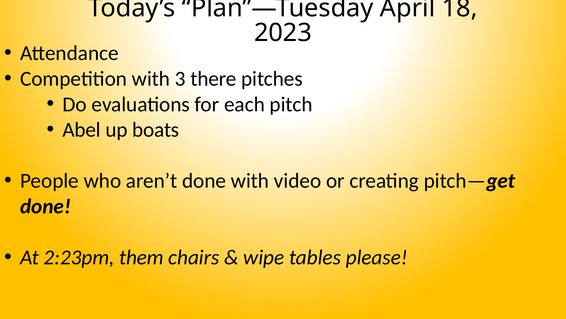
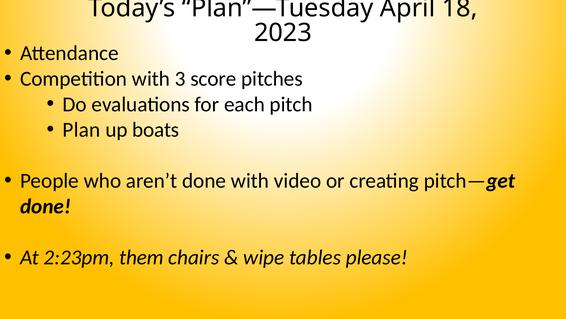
there: there -> score
Abel: Abel -> Plan
